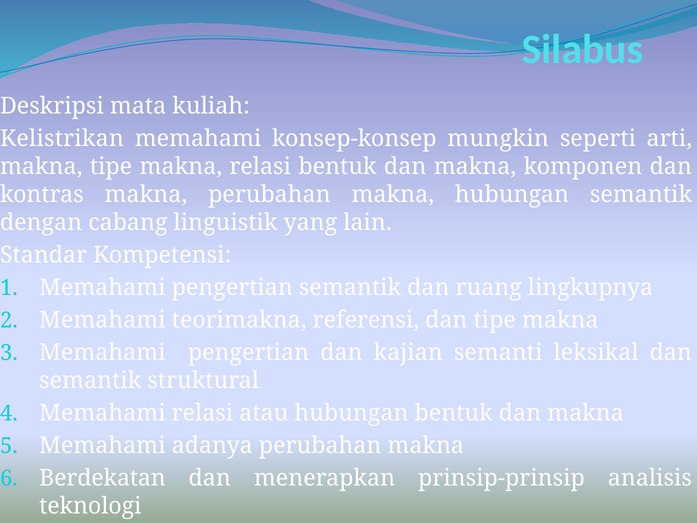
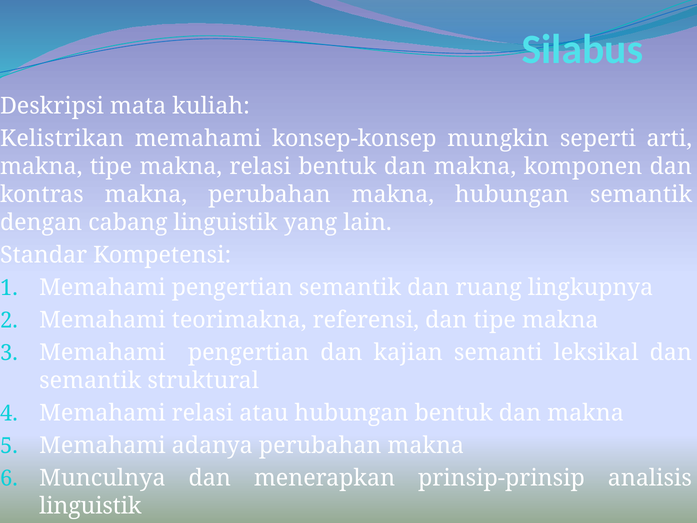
Berdekatan: Berdekatan -> Munculnya
teknologi at (90, 506): teknologi -> linguistik
